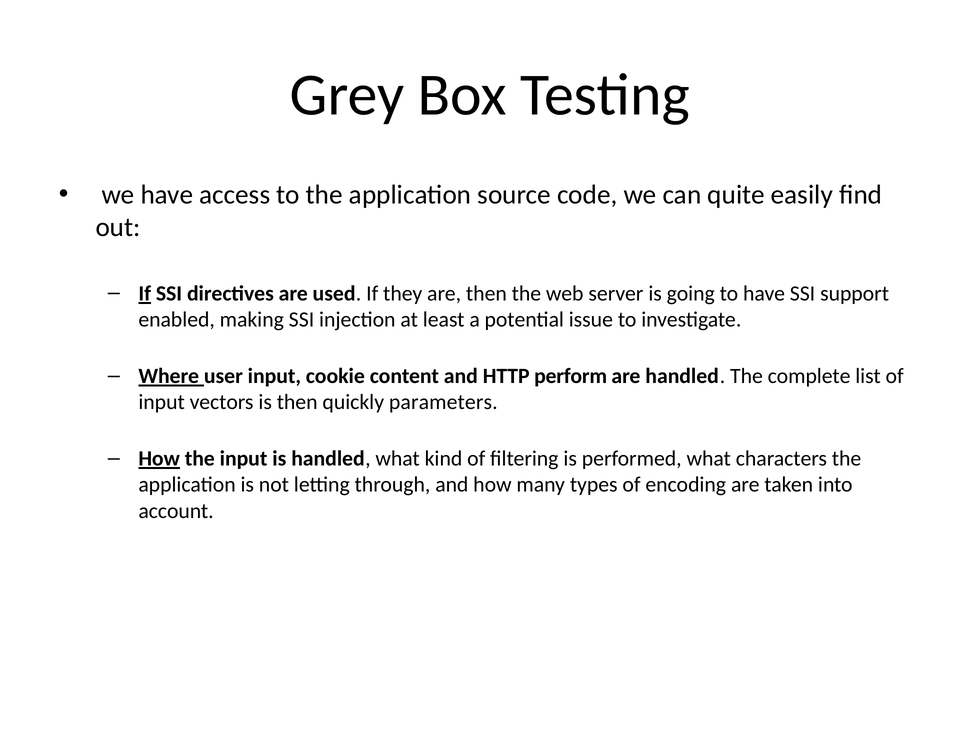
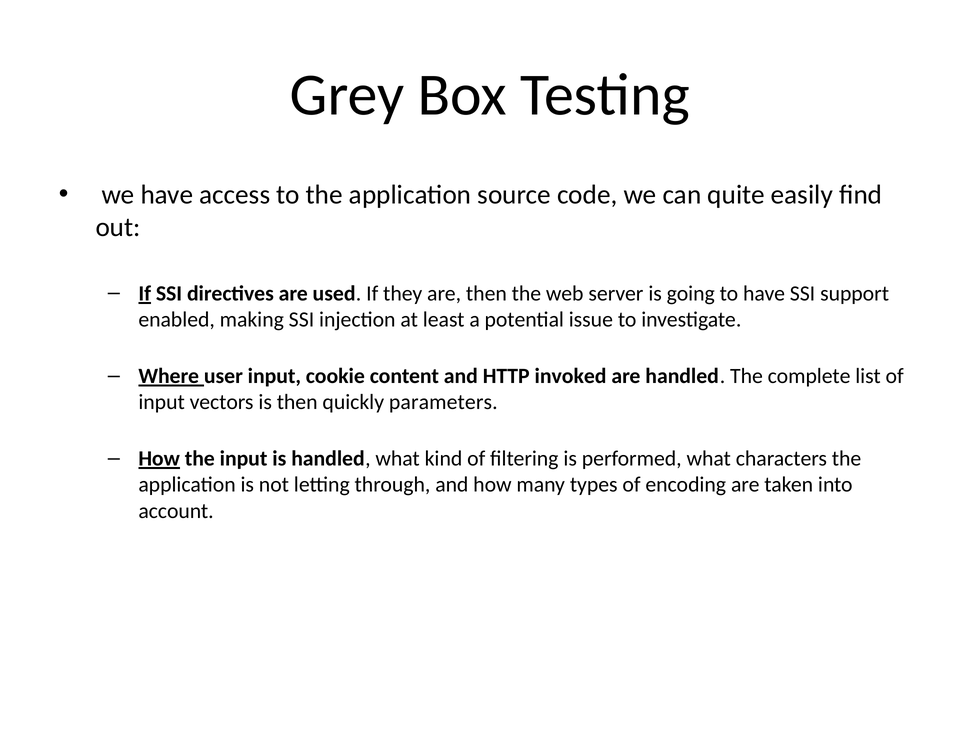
perform: perform -> invoked
